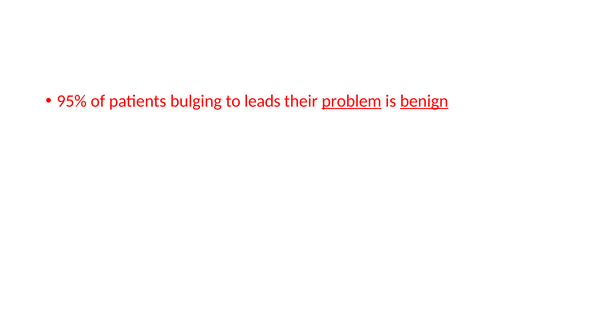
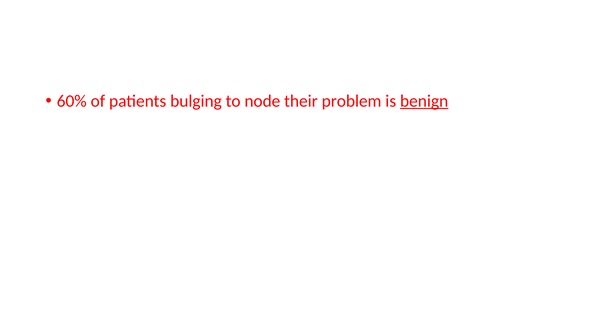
95%: 95% -> 60%
leads: leads -> node
problem underline: present -> none
